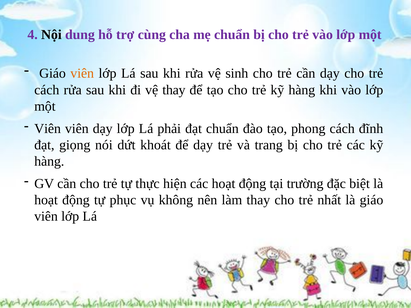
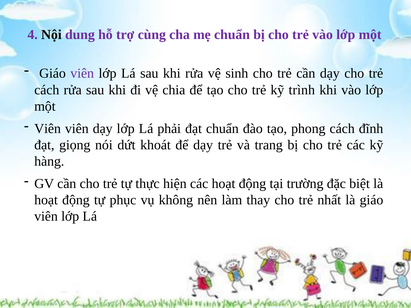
viên at (82, 73) colour: orange -> purple
vệ thay: thay -> chia
trẻ kỹ hàng: hàng -> trình
